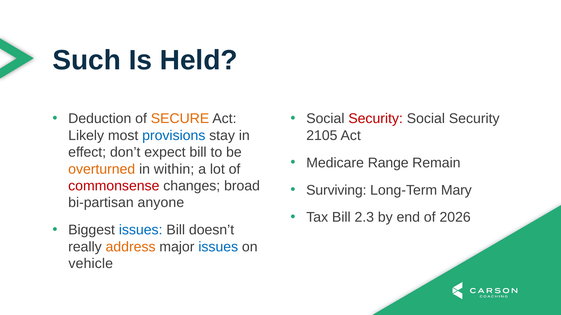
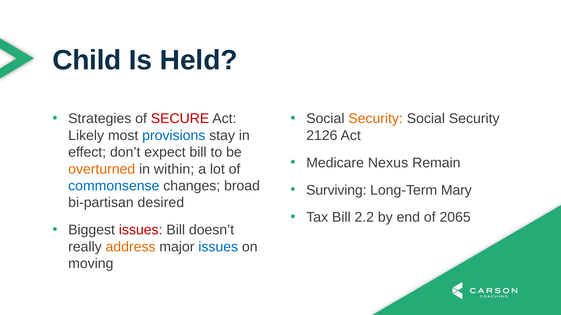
Such: Such -> Child
Deduction: Deduction -> Strategies
SECURE colour: orange -> red
Security at (376, 119) colour: red -> orange
2105: 2105 -> 2126
Range: Range -> Nexus
commonsense colour: red -> blue
anyone: anyone -> desired
2.3: 2.3 -> 2.2
2026: 2026 -> 2065
issues at (141, 230) colour: blue -> red
vehicle: vehicle -> moving
